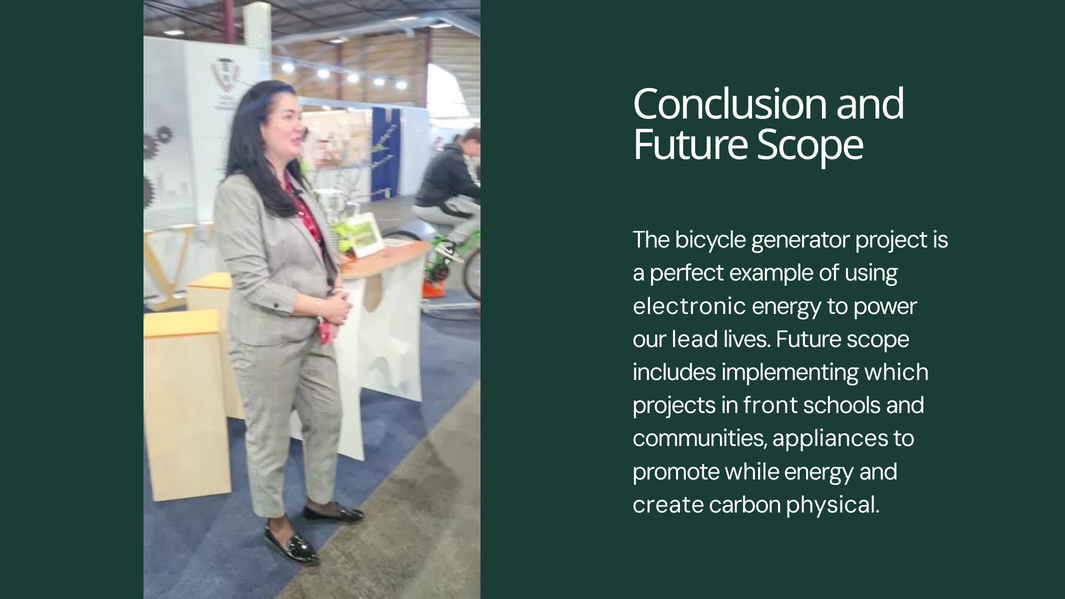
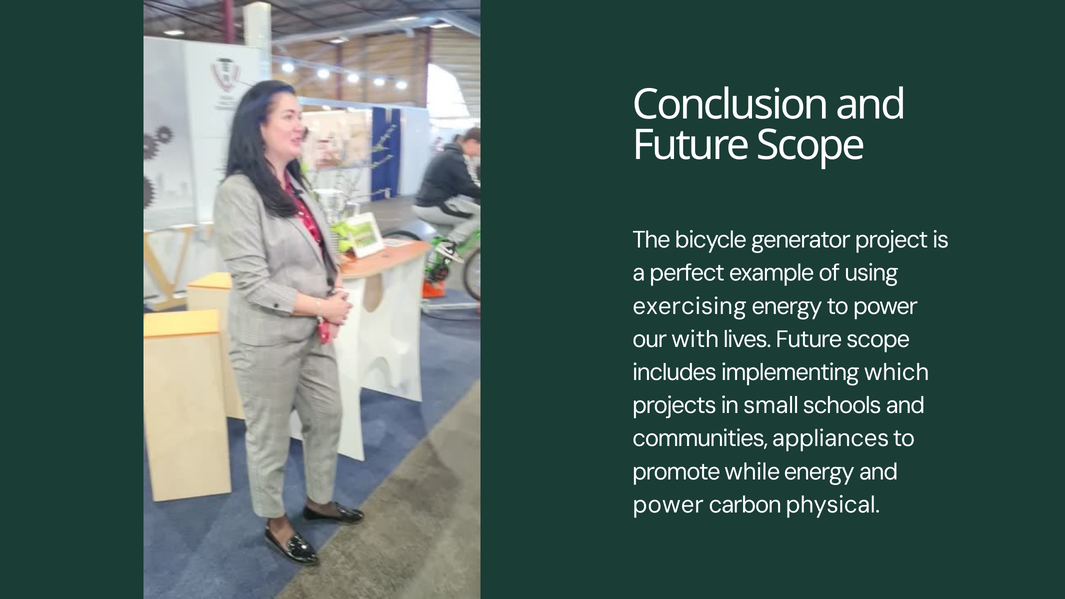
electronic: electronic -> exercising
lead: lead -> with
front: front -> small
create at (668, 505): create -> power
